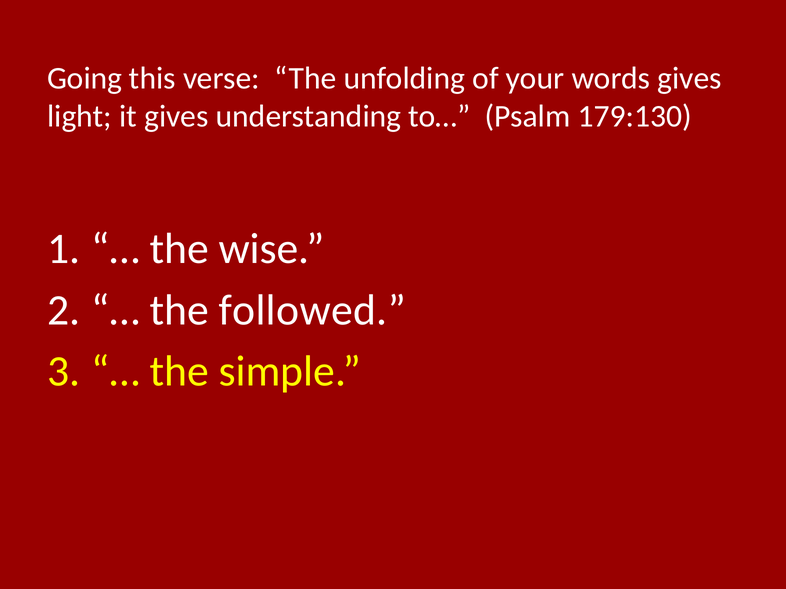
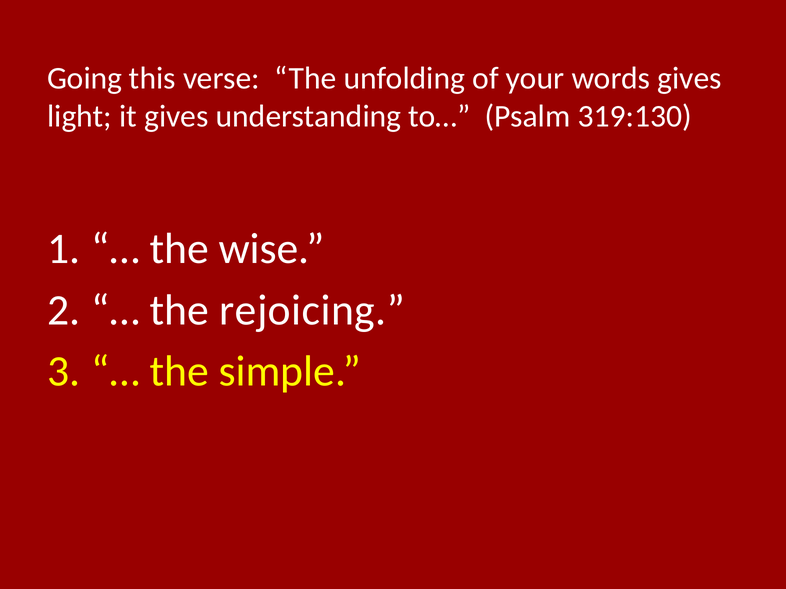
179:130: 179:130 -> 319:130
followed: followed -> rejoicing
